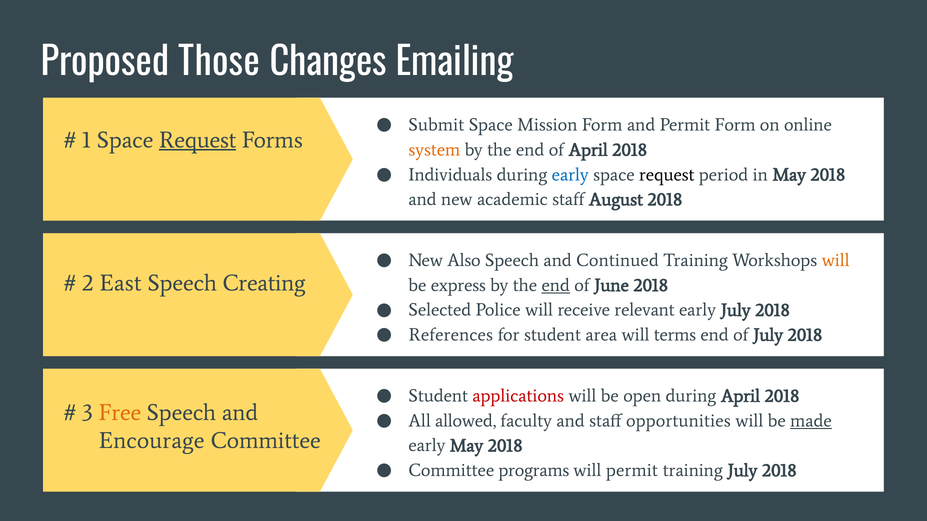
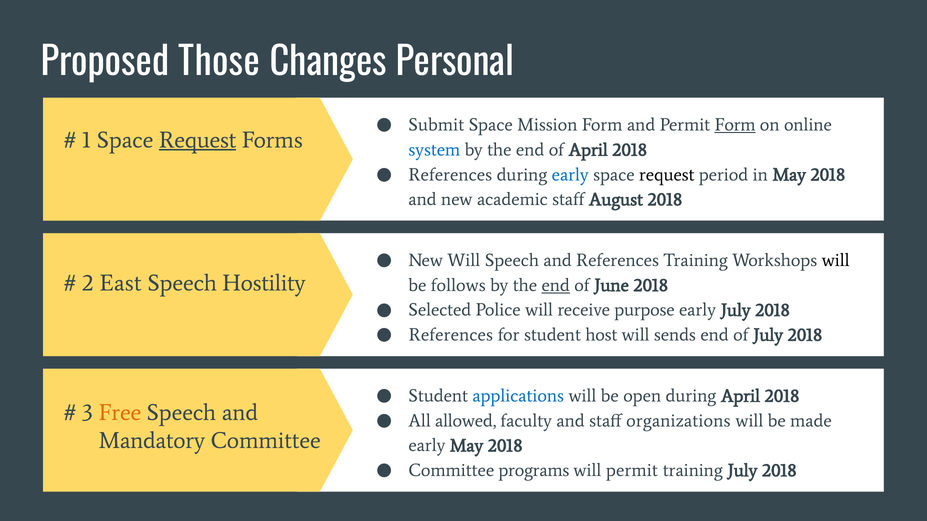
Emailing: Emailing -> Personal
Form at (735, 125) underline: none -> present
system colour: orange -> blue
Individuals at (450, 175): Individuals -> References
New Also: Also -> Will
and Continued: Continued -> References
will at (836, 261) colour: orange -> black
Creating: Creating -> Hostility
express: express -> follows
relevant: relevant -> purpose
area: area -> host
terms: terms -> sends
applications colour: red -> blue
opportunities: opportunities -> organizations
made underline: present -> none
Encourage: Encourage -> Mandatory
